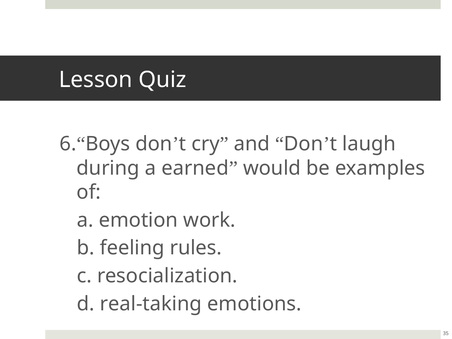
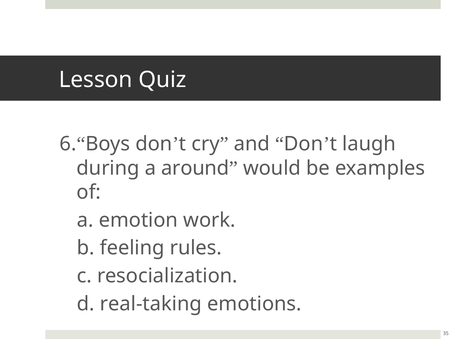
earned: earned -> around
